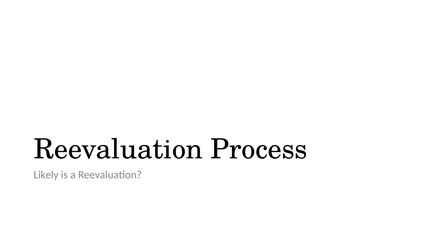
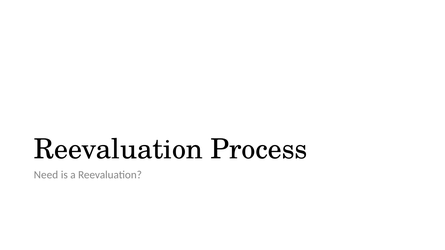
Likely: Likely -> Need
